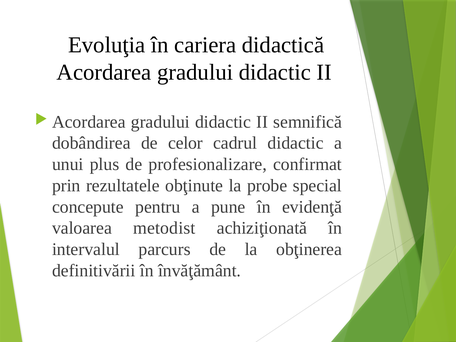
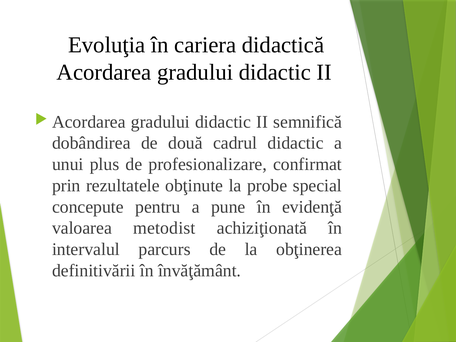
celor: celor -> două
